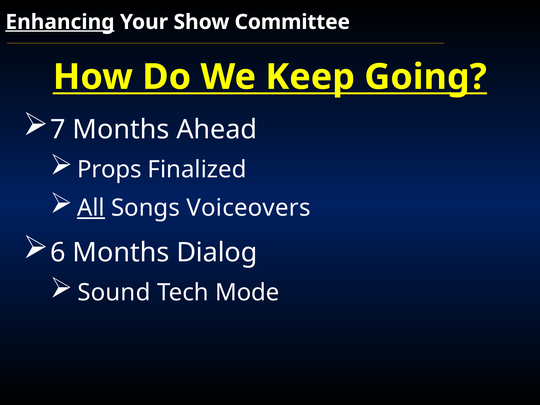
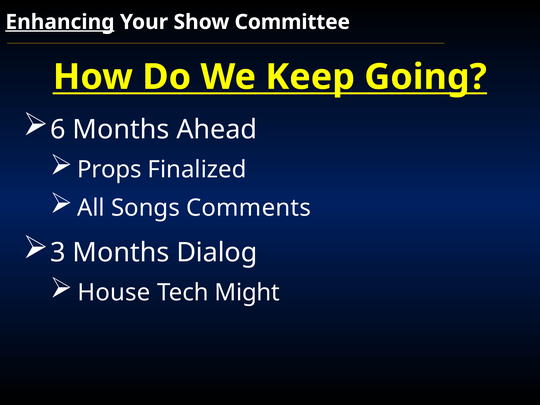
7: 7 -> 6
All underline: present -> none
Voiceovers: Voiceovers -> Comments
6: 6 -> 3
Sound: Sound -> House
Mode: Mode -> Might
